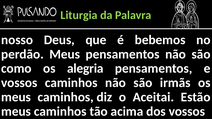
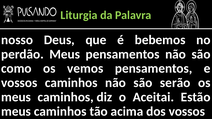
alegria: alegria -> vemos
irmãs: irmãs -> serão
